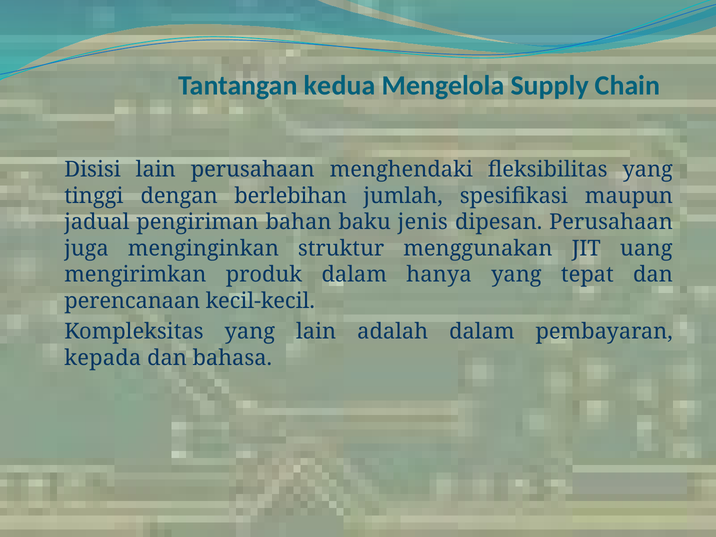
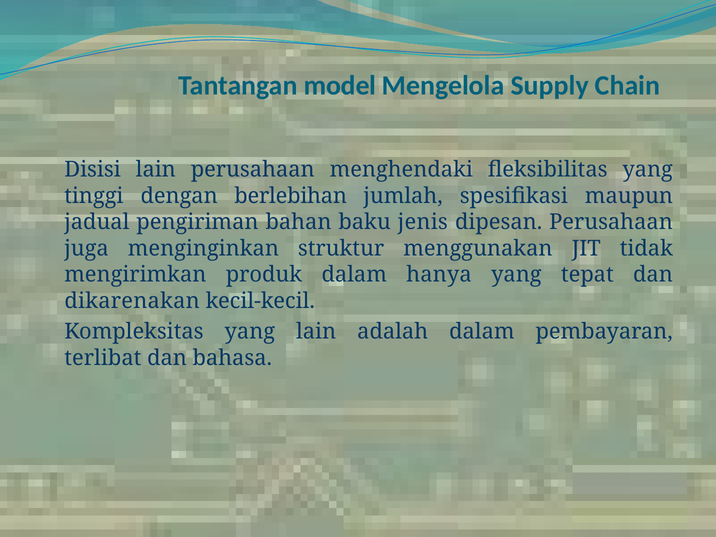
kedua: kedua -> model
uang: uang -> tidak
perencanaan: perencanaan -> dikarenakan
kepada: kepada -> terlibat
